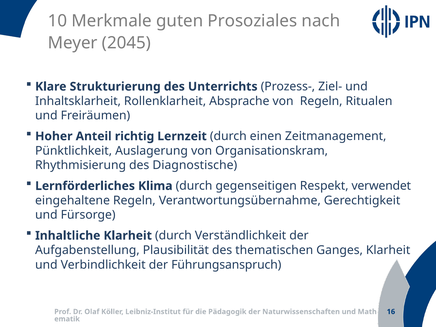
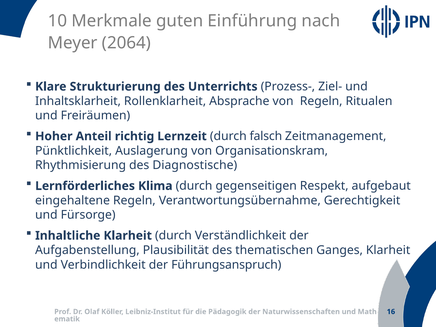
Prosoziales: Prosoziales -> Einführung
2045: 2045 -> 2064
einen: einen -> falsch
verwendet: verwendet -> aufgebaut
